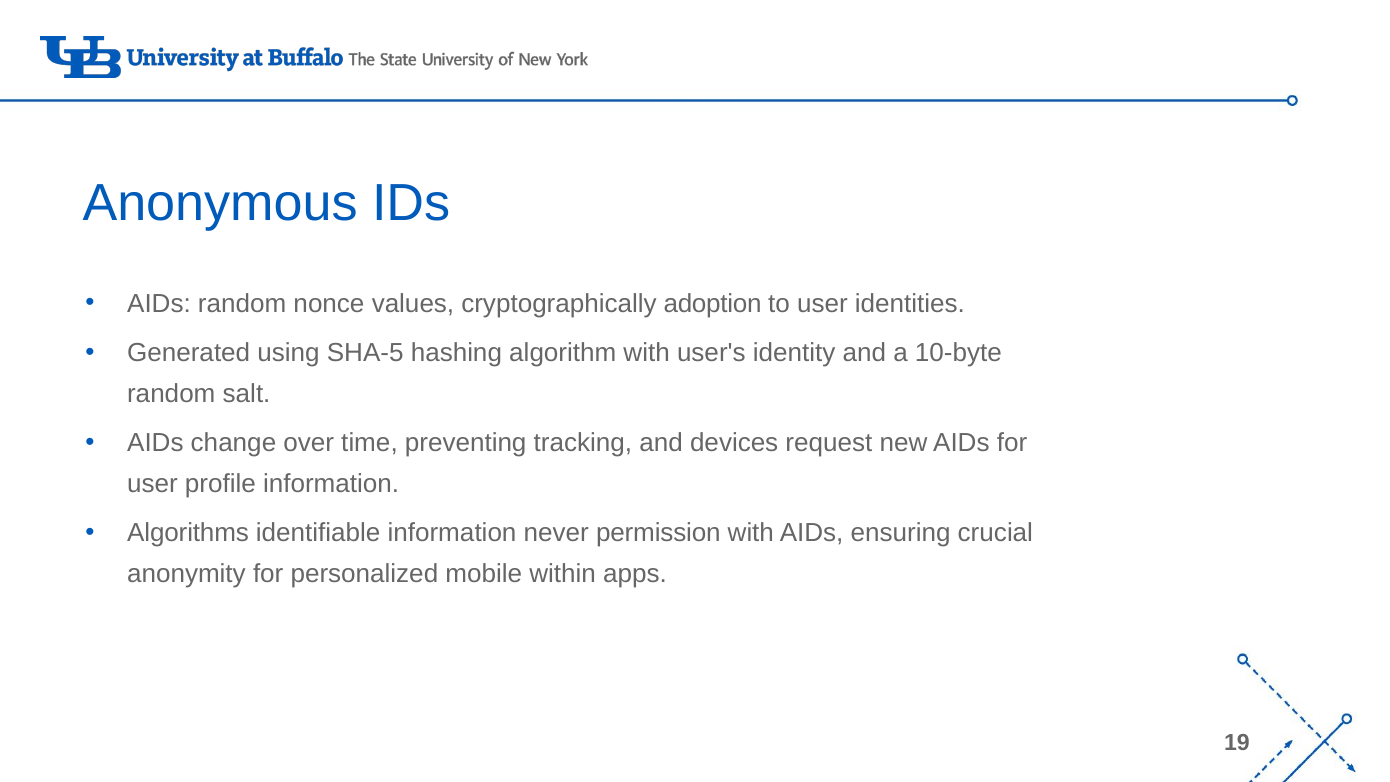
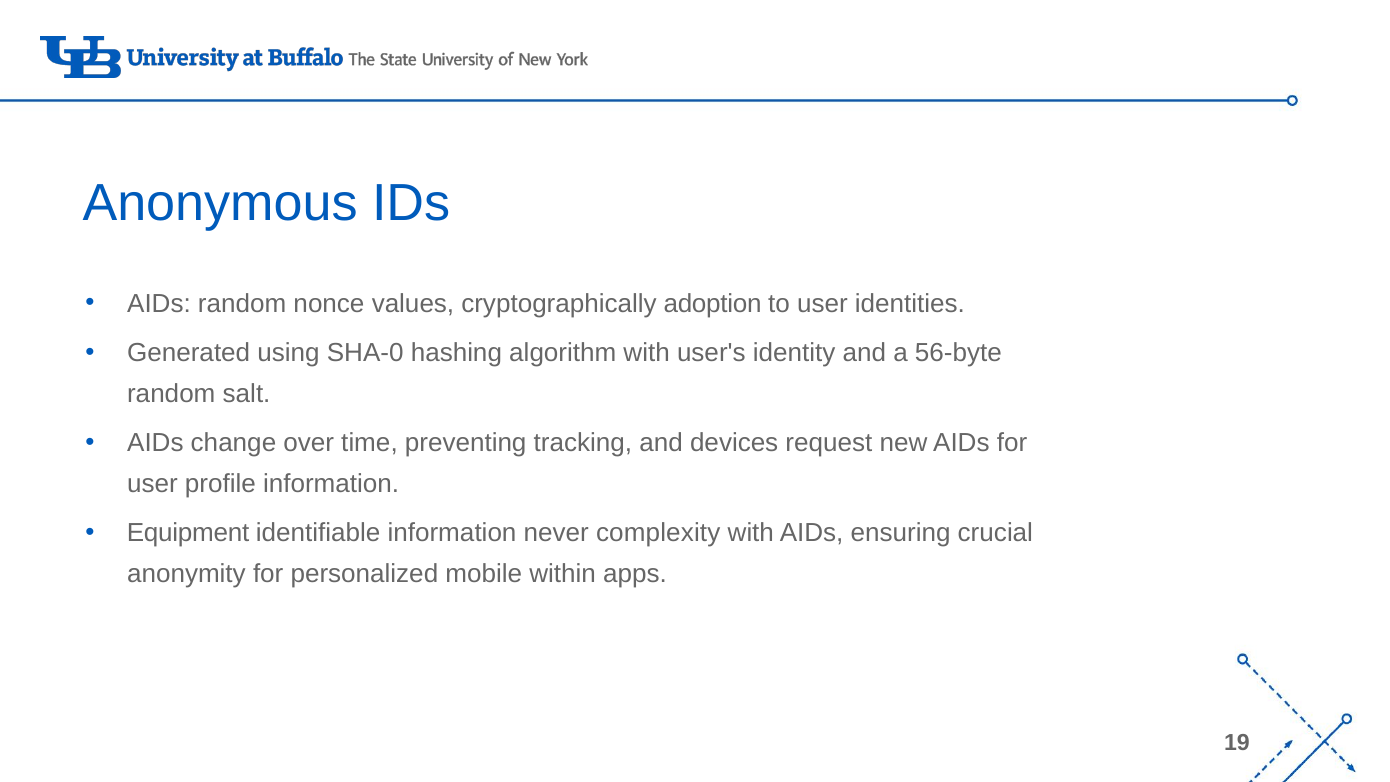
SHA-5: SHA-5 -> SHA-0
10-byte: 10-byte -> 56-byte
Algorithms: Algorithms -> Equipment
permission: permission -> complexity
